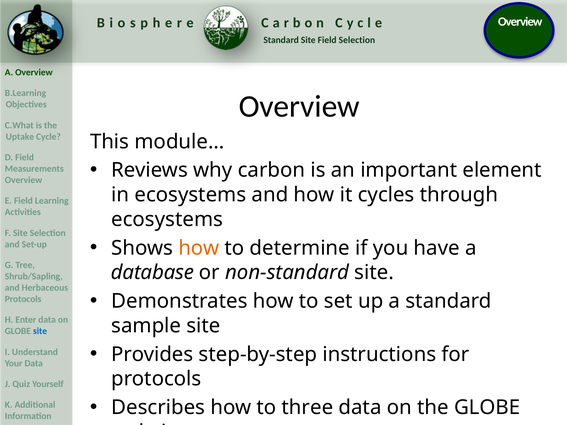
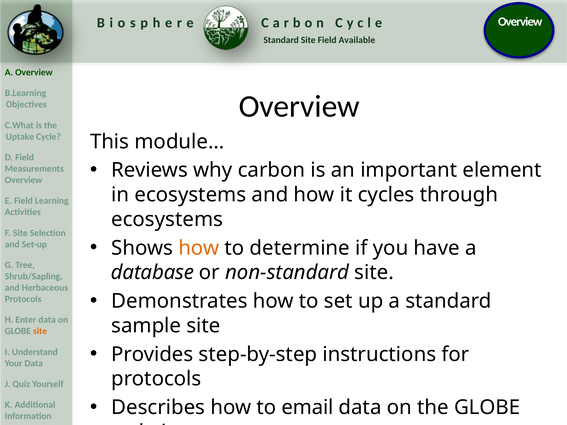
Selection at (357, 40): Selection -> Available
site at (40, 331) colour: blue -> orange
three: three -> email
